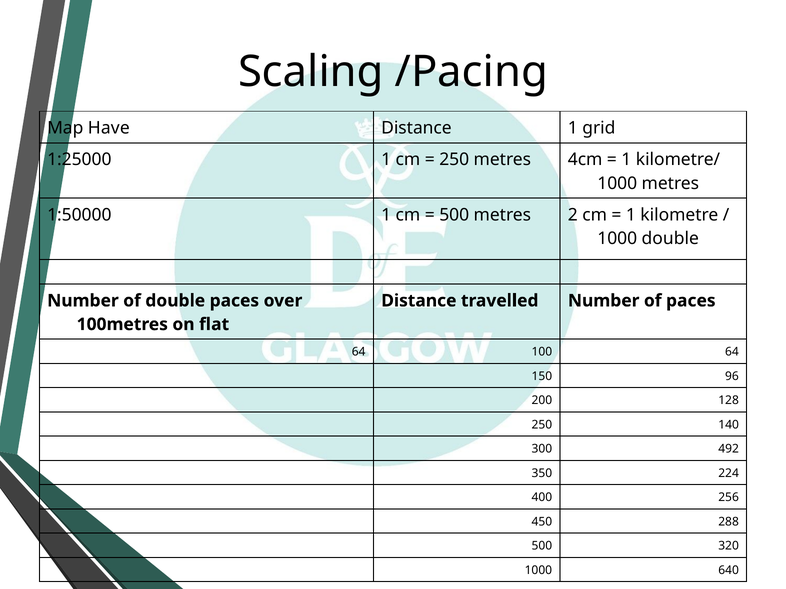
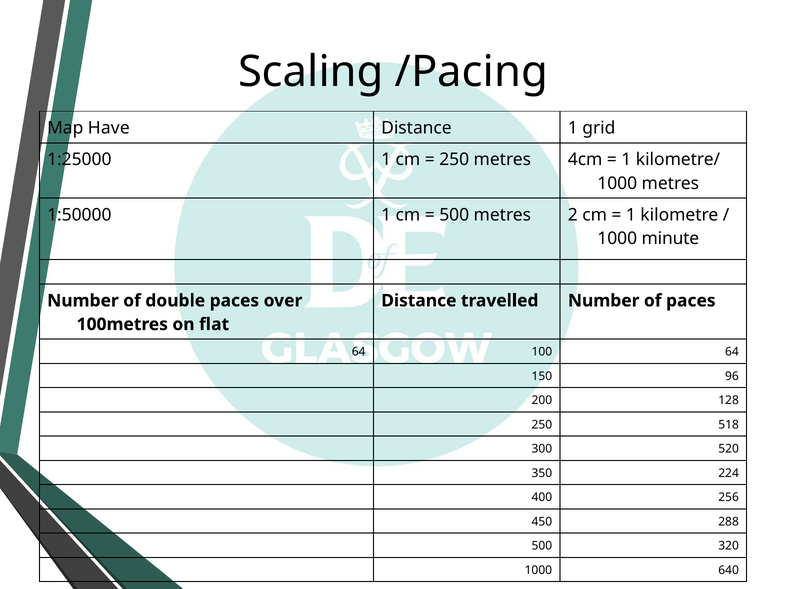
1000 double: double -> minute
140: 140 -> 518
492: 492 -> 520
